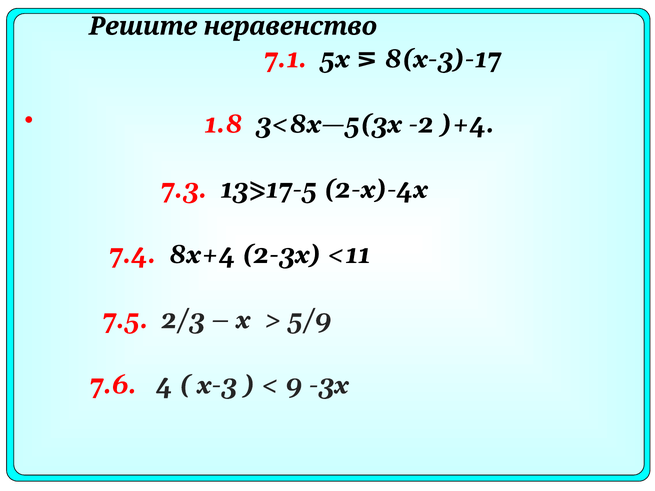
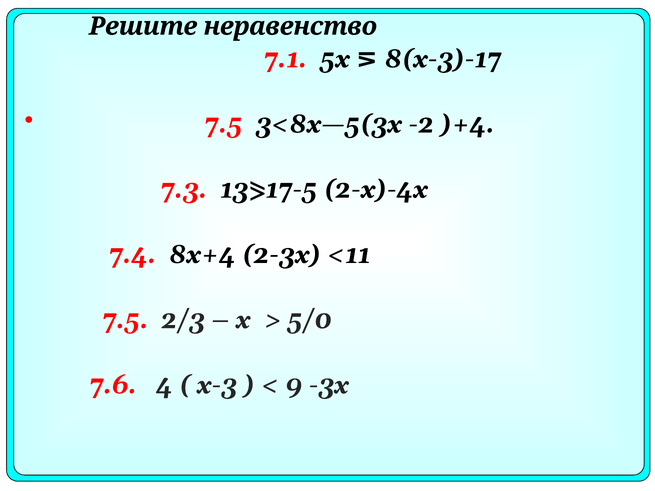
1.8 at (223, 124): 1.8 -> 7.5
5/9: 5/9 -> 5/0
